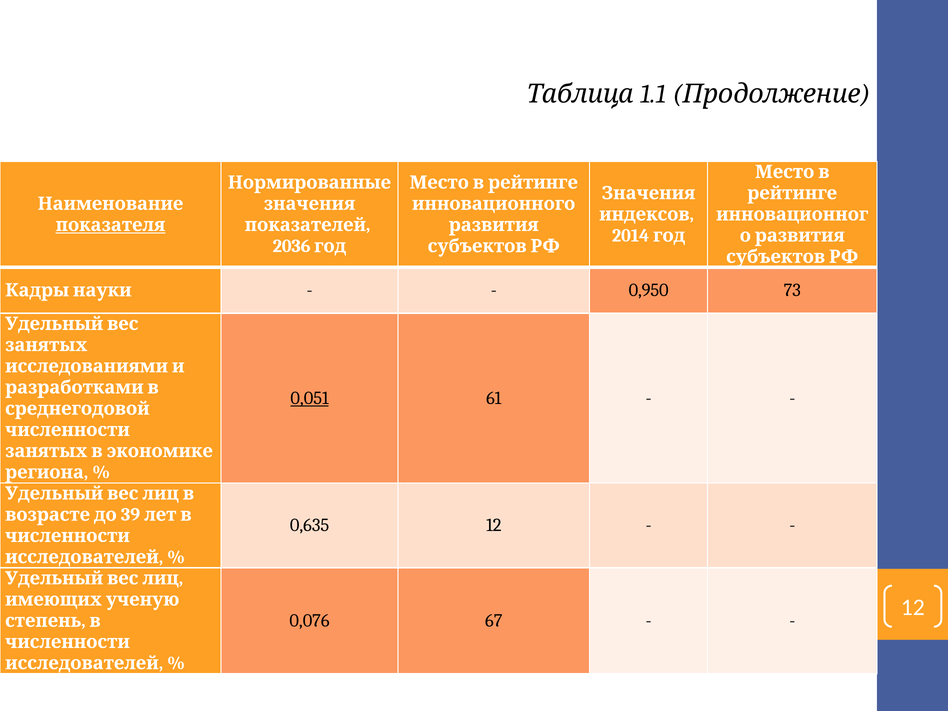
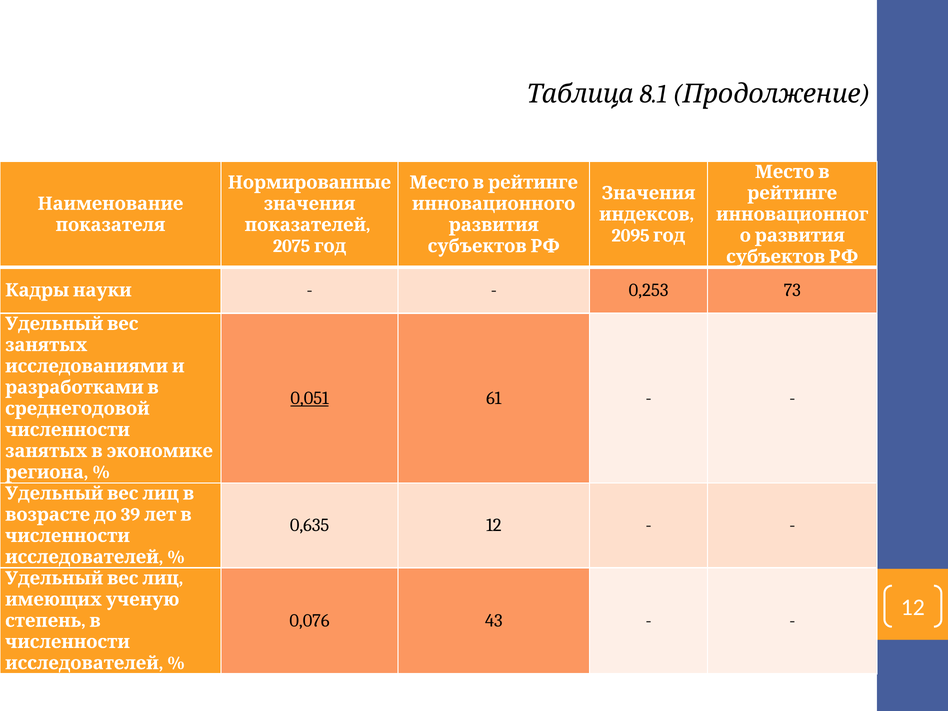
1.1: 1.1 -> 8.1
показателя underline: present -> none
2014: 2014 -> 2095
2036: 2036 -> 2075
0,950: 0,950 -> 0,253
67: 67 -> 43
